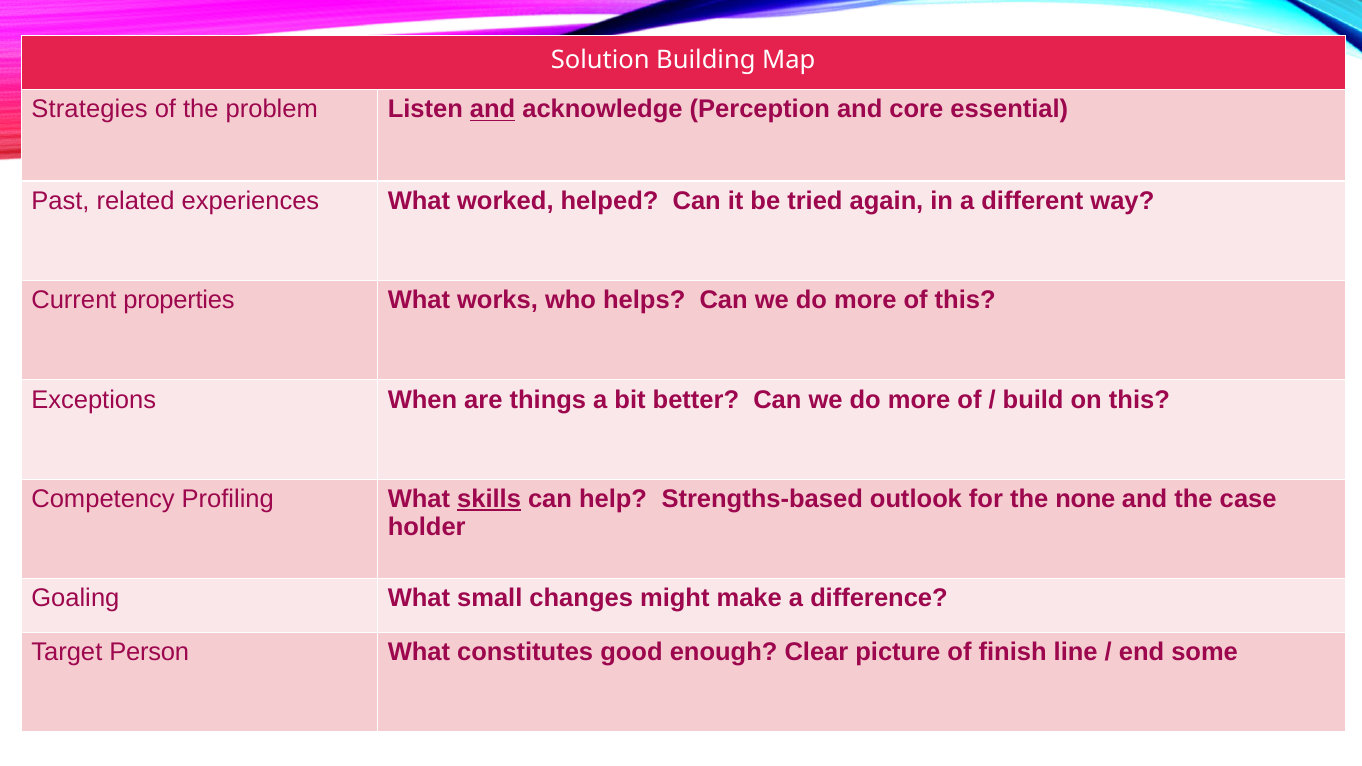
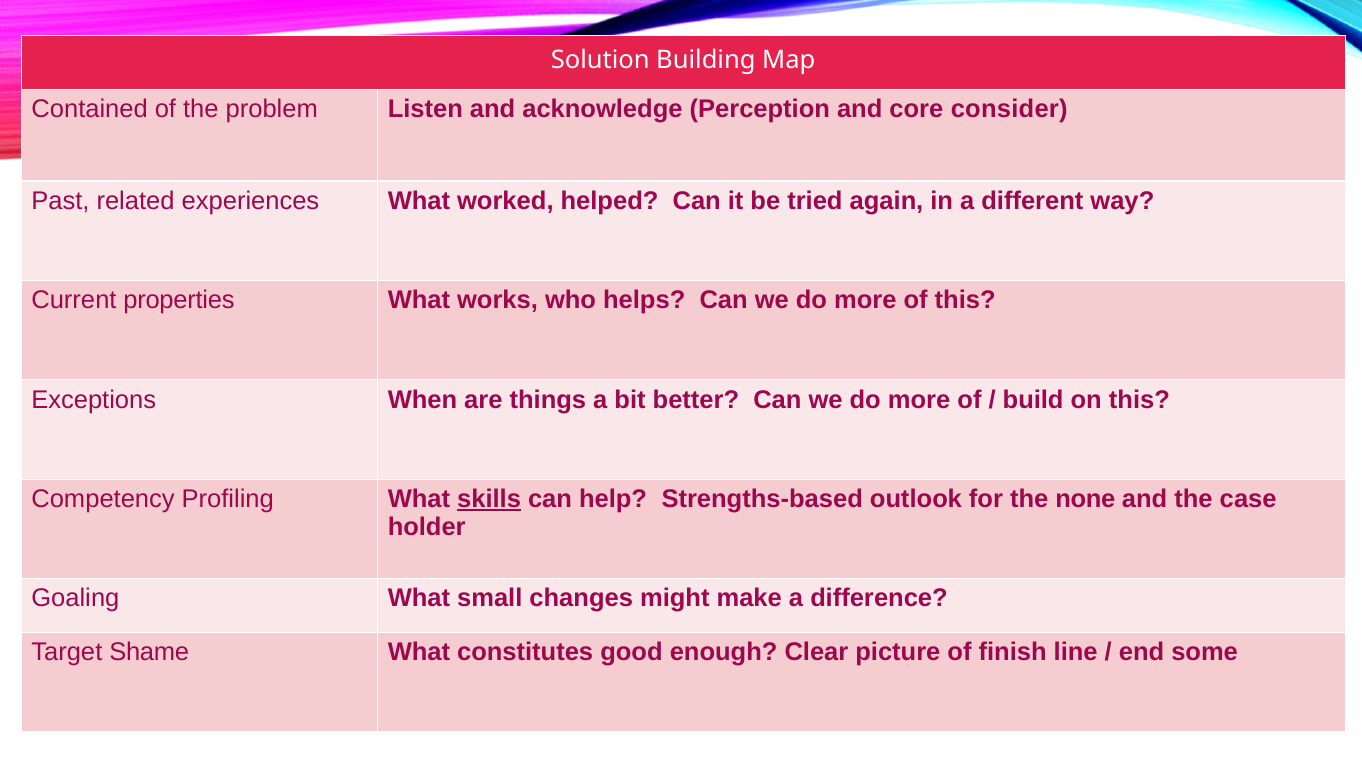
Strategies: Strategies -> Contained
and at (493, 109) underline: present -> none
essential: essential -> consider
Person: Person -> Shame
